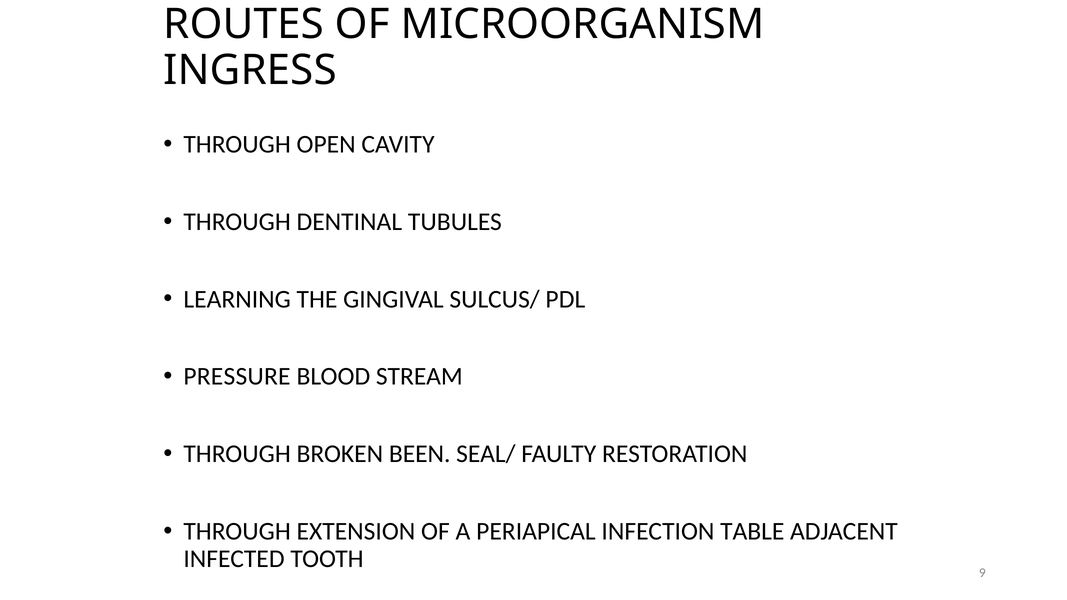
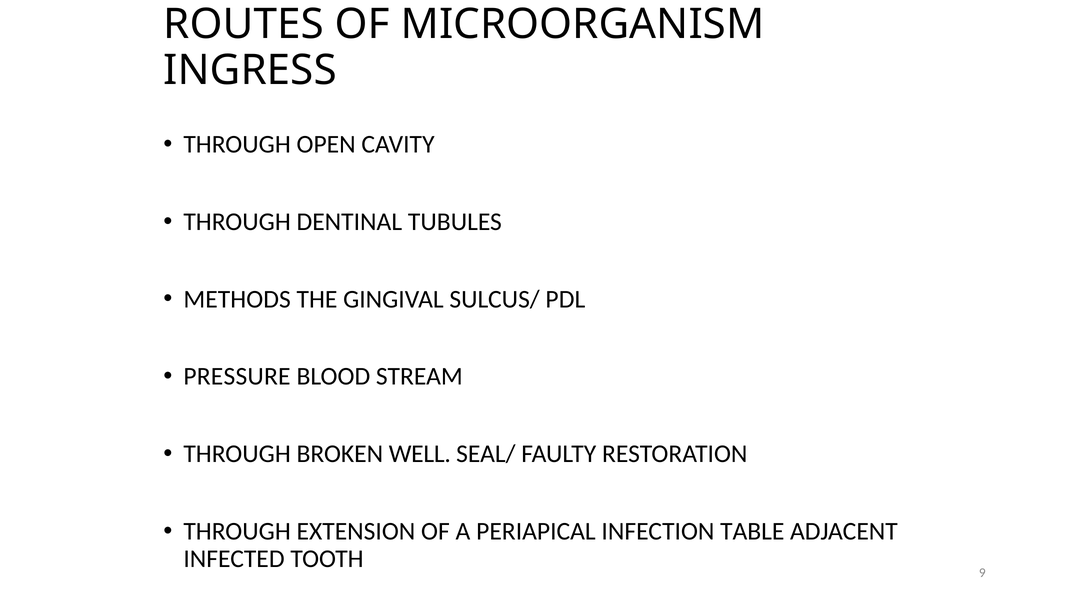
LEARNING: LEARNING -> METHODS
BEEN: BEEN -> WELL
